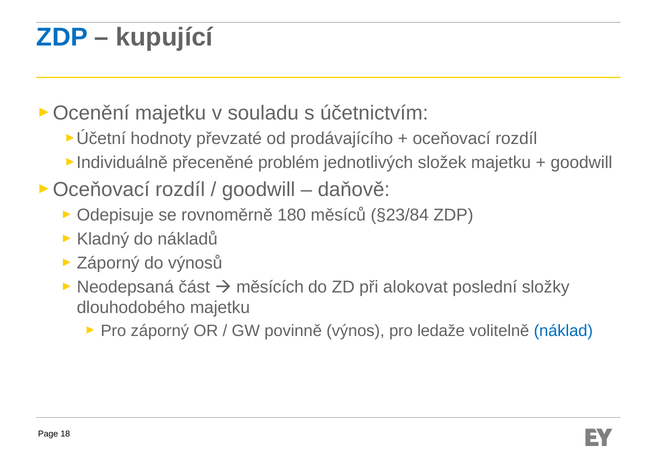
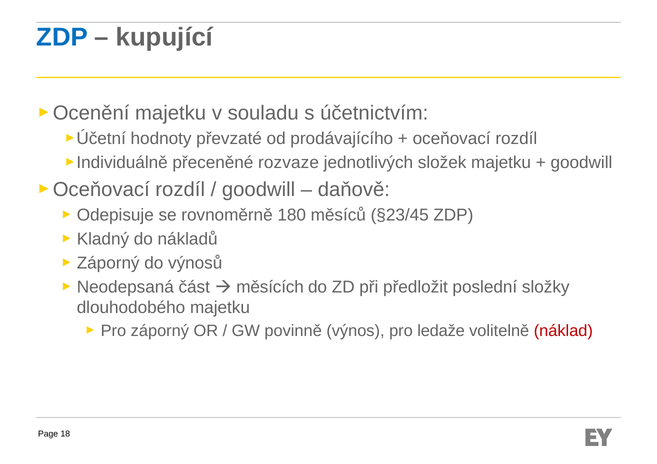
problém: problém -> rozvaze
§23/84: §23/84 -> §23/45
alokovat: alokovat -> předložit
náklad colour: blue -> red
